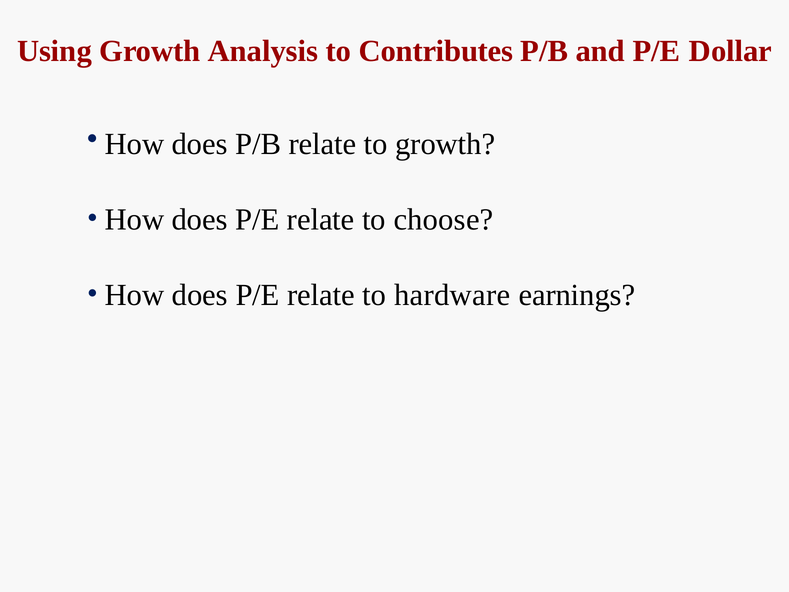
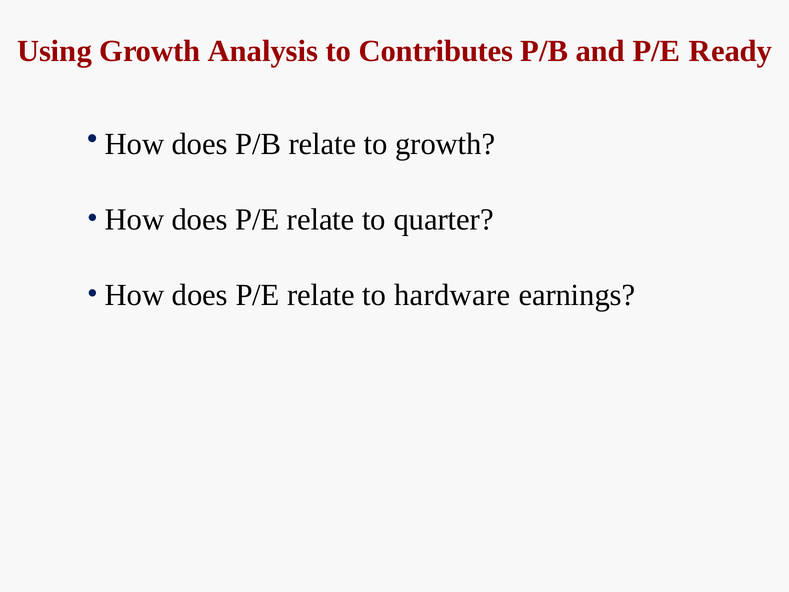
Dollar: Dollar -> Ready
choose: choose -> quarter
